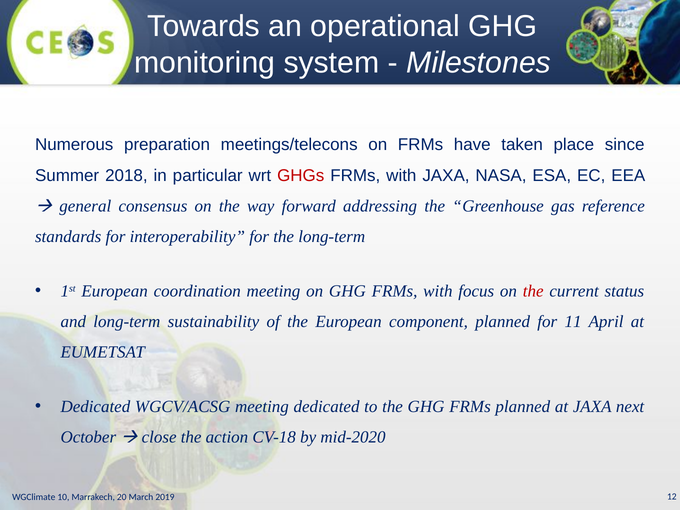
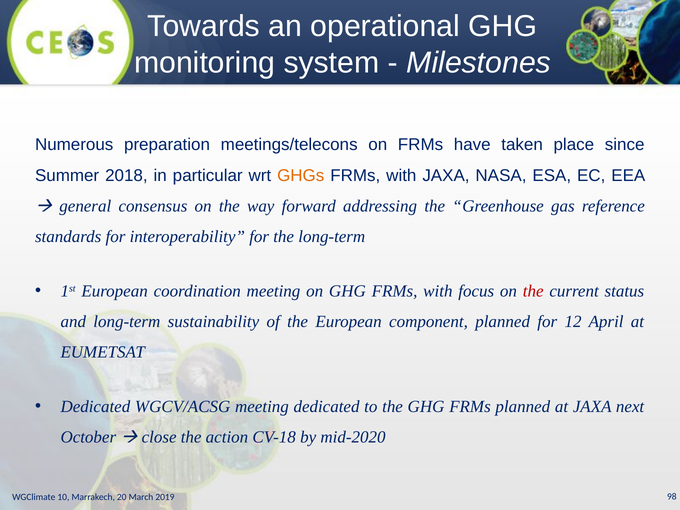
GHGs colour: red -> orange
11: 11 -> 12
12: 12 -> 98
